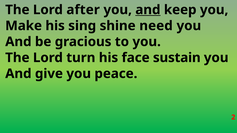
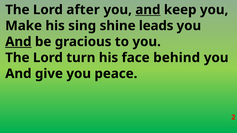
need: need -> leads
And at (18, 42) underline: none -> present
sustain: sustain -> behind
